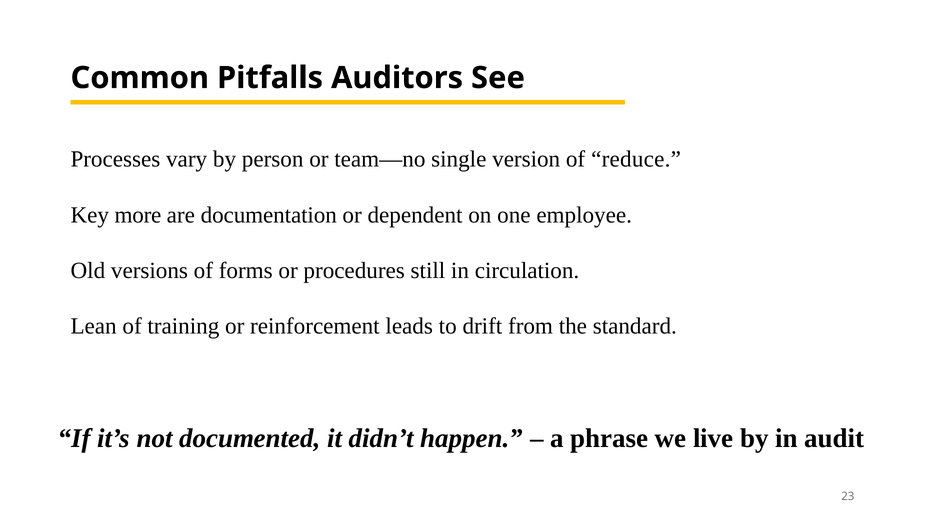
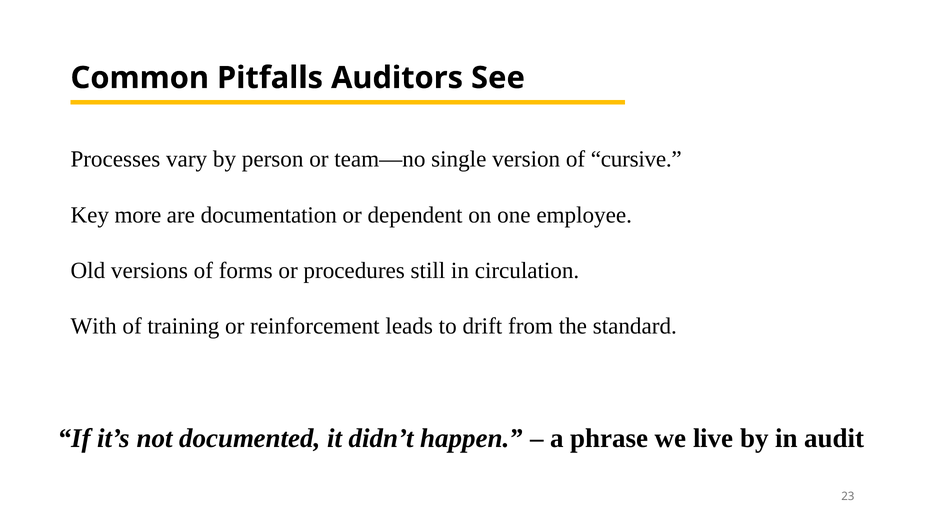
reduce: reduce -> cursive
Lean: Lean -> With
